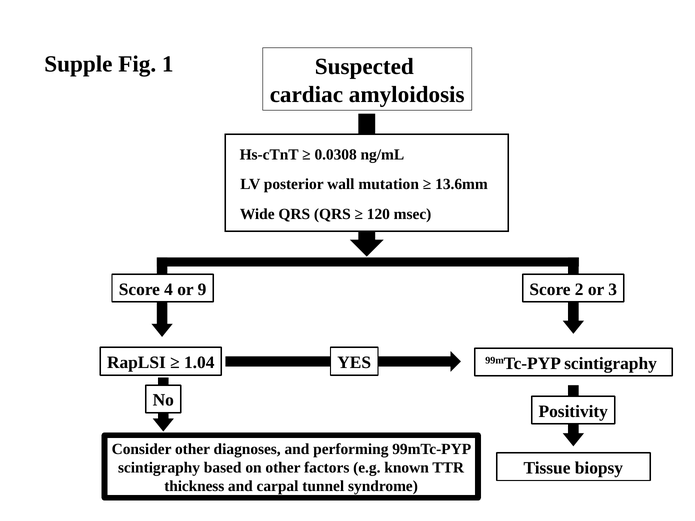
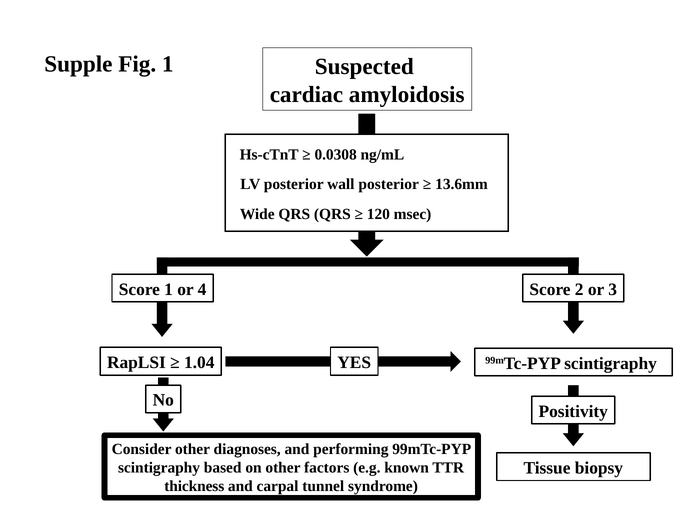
wall mutation: mutation -> posterior
Score 4: 4 -> 1
9: 9 -> 4
